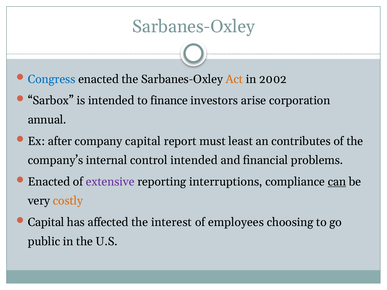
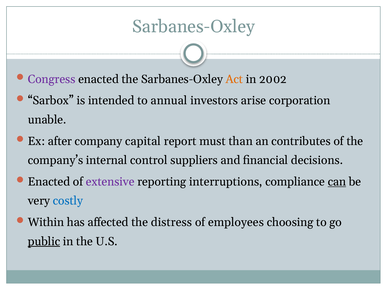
Congress colour: blue -> purple
finance: finance -> annual
annual: annual -> unable
least: least -> than
control intended: intended -> suppliers
problems: problems -> decisions
costly colour: orange -> blue
Capital at (46, 222): Capital -> Within
interest: interest -> distress
public underline: none -> present
